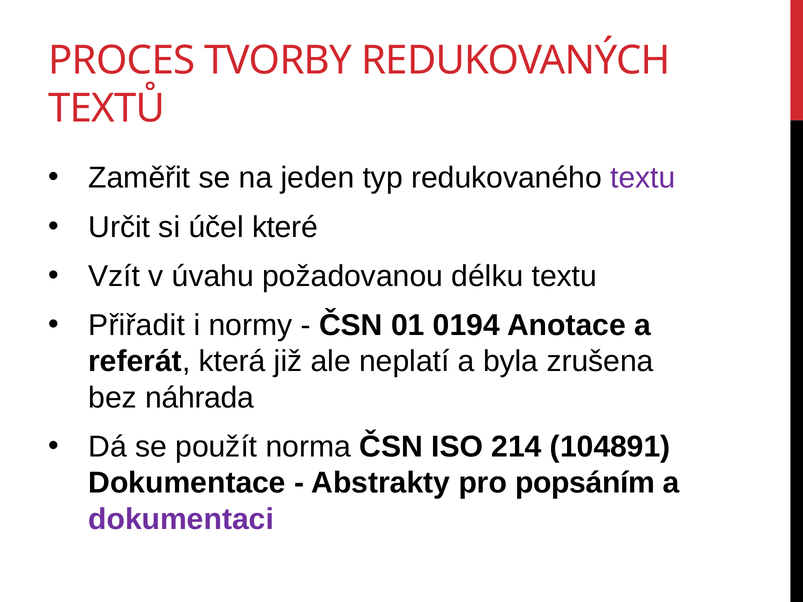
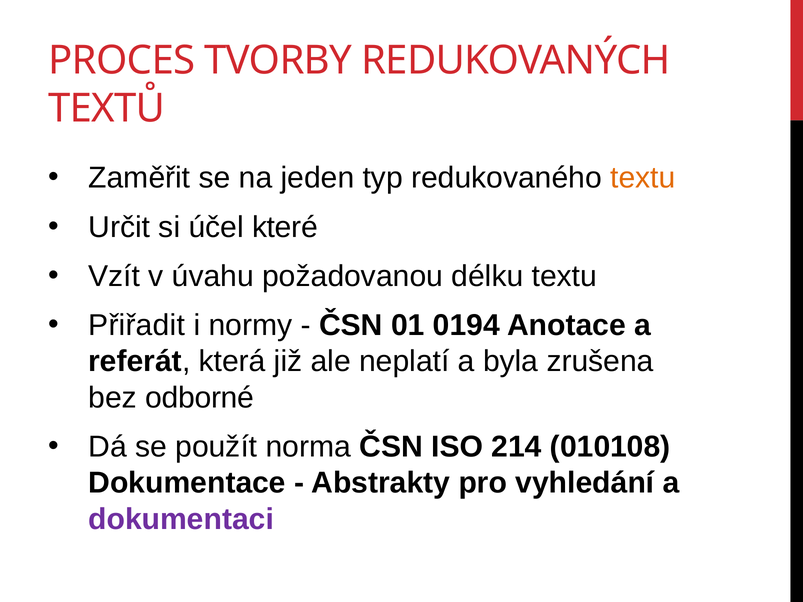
textu at (643, 178) colour: purple -> orange
náhrada: náhrada -> odborné
104891: 104891 -> 010108
popsáním: popsáním -> vyhledání
